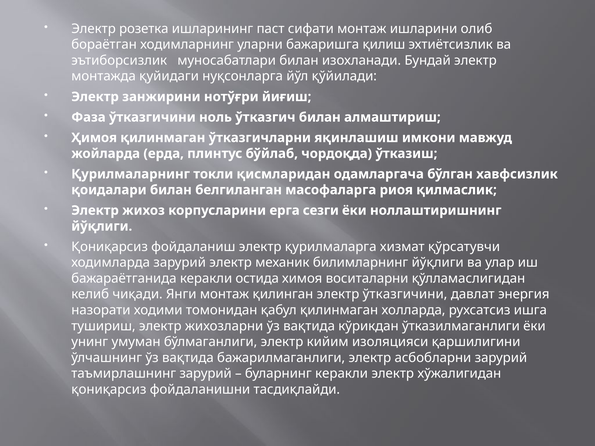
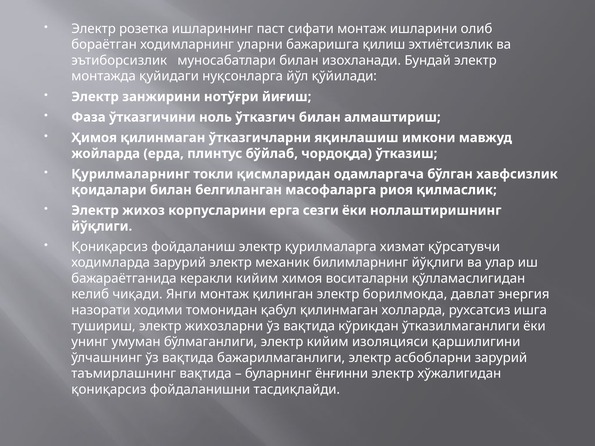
керакли остида: остида -> кийим
электр ўтказгичини: ўтказгичини -> борилмокда
таъмирлашнинг зарурий: зарурий -> вақтида
буларнинг керакли: керакли -> ёнғинни
